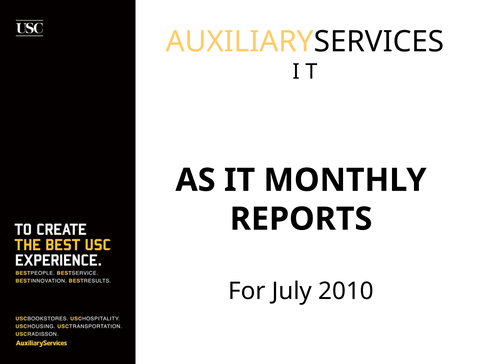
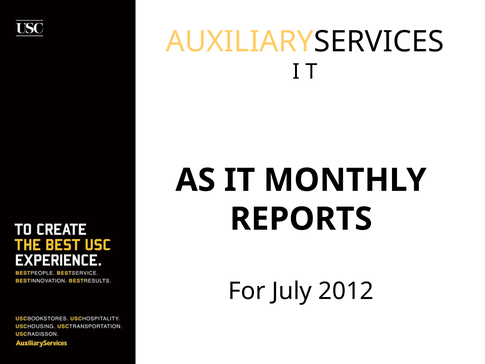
2010: 2010 -> 2012
